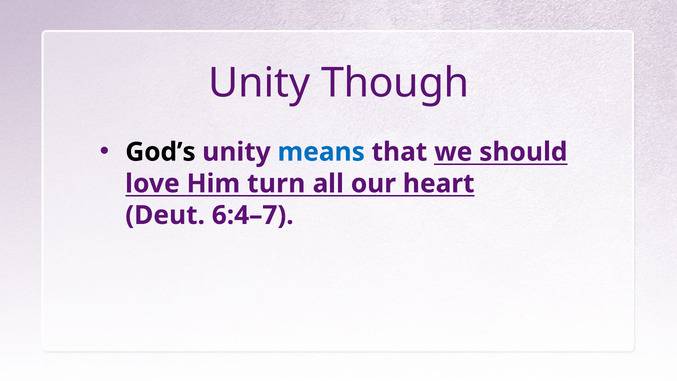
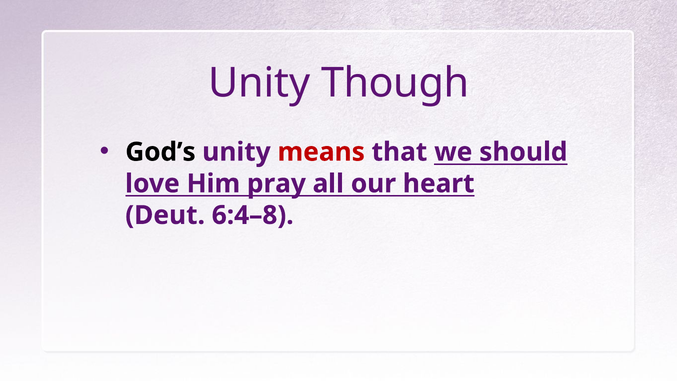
means colour: blue -> red
turn: turn -> pray
6:4–7: 6:4–7 -> 6:4–8
